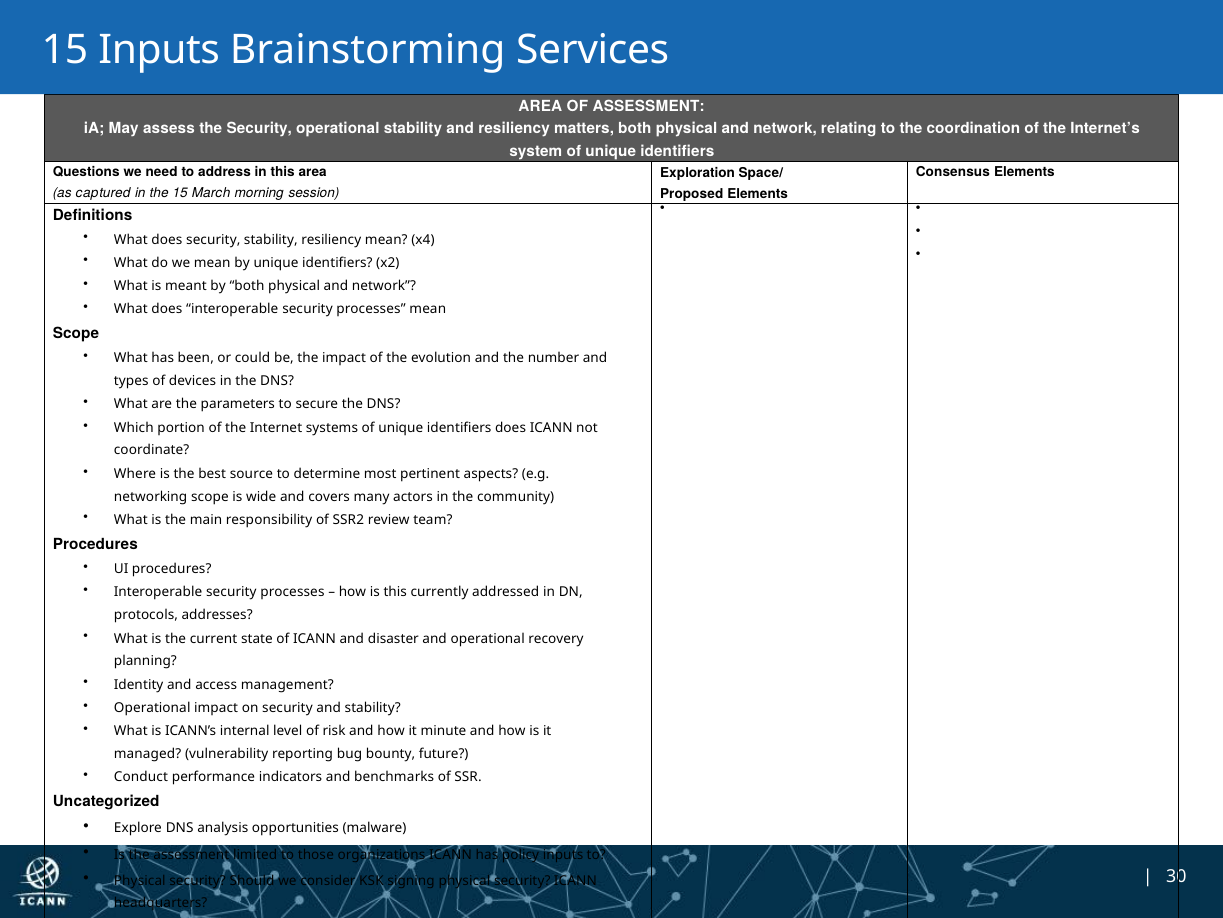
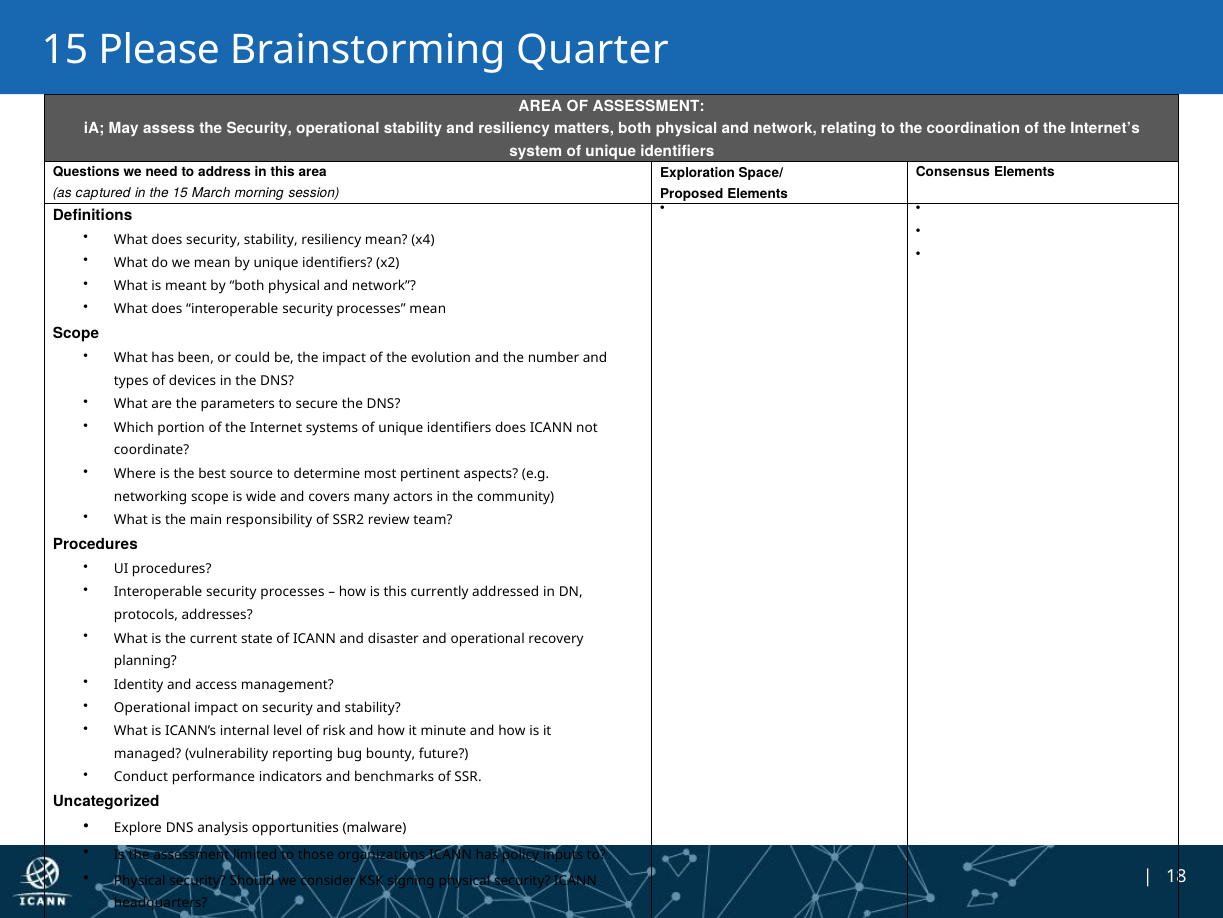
15 Inputs: Inputs -> Please
Services: Services -> Quarter
30: 30 -> 18
